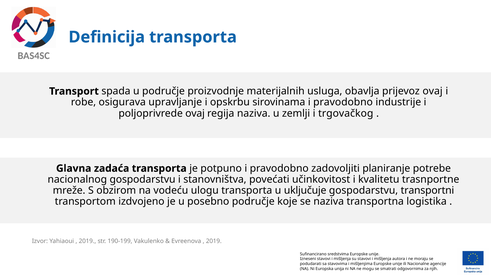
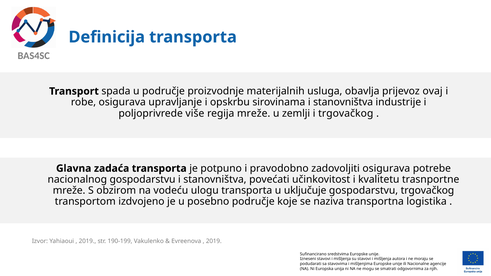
sirovinama i pravodobno: pravodobno -> stanovništva
poljoprivrede ovaj: ovaj -> više
regija naziva: naziva -> mreže
zadovoljiti planiranje: planiranje -> osigurava
gospodarstvu transportni: transportni -> trgovačkog
